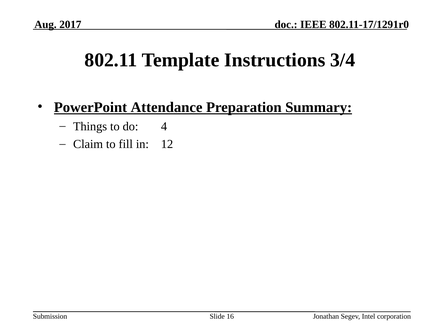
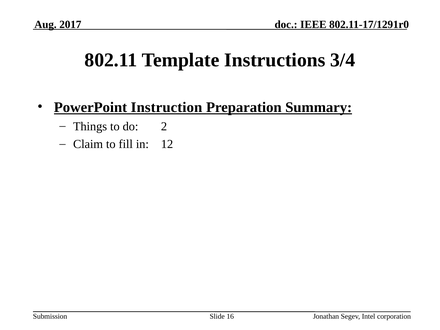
Attendance: Attendance -> Instruction
4: 4 -> 2
